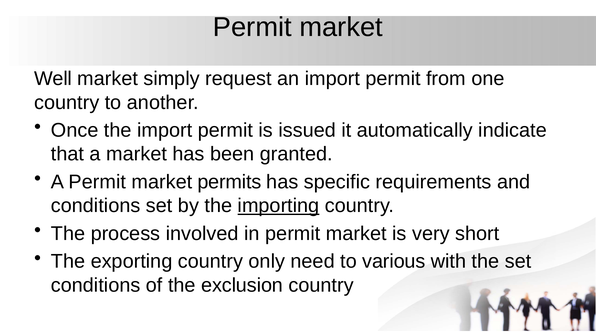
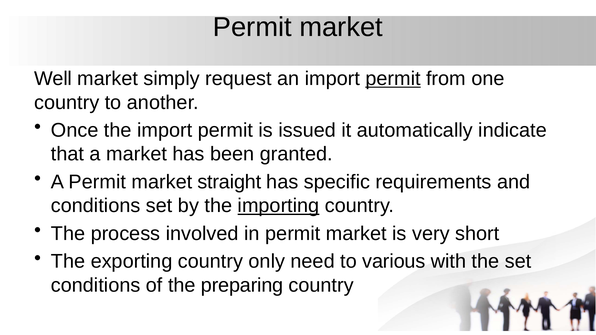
permit at (393, 79) underline: none -> present
permits: permits -> straight
exclusion: exclusion -> preparing
